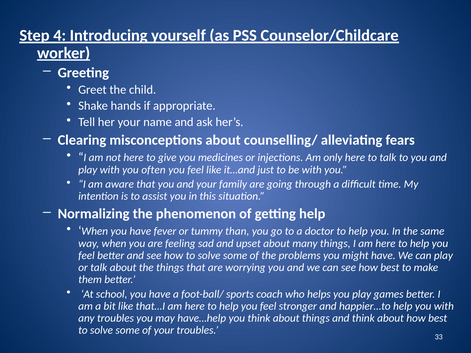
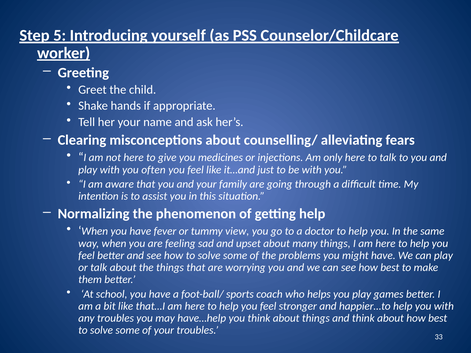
4: 4 -> 5
than: than -> view
